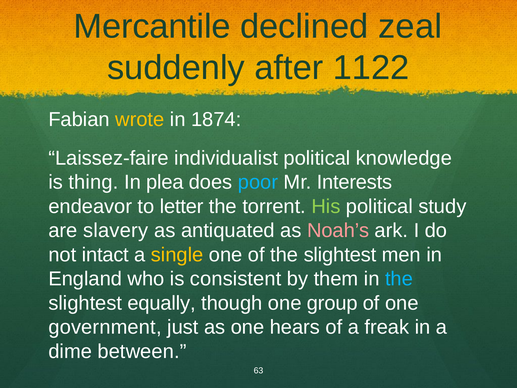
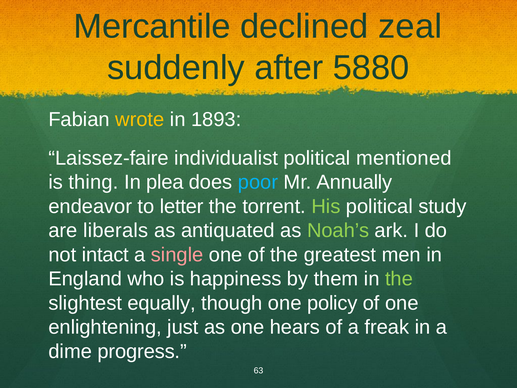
1122: 1122 -> 5880
1874: 1874 -> 1893
knowledge: knowledge -> mentioned
Interests: Interests -> Annually
slavery: slavery -> liberals
Noah’s colour: pink -> light green
single colour: yellow -> pink
of the slightest: slightest -> greatest
consistent: consistent -> happiness
the at (399, 279) colour: light blue -> light green
group: group -> policy
government: government -> enlightening
between: between -> progress
